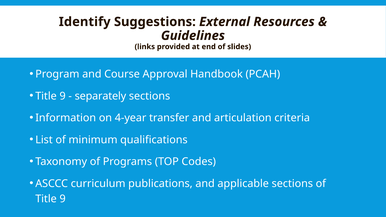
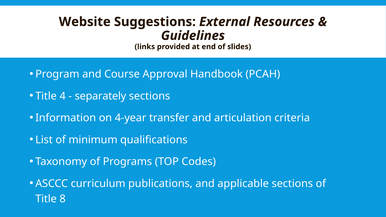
Identify: Identify -> Website
9 at (63, 96): 9 -> 4
9 at (63, 199): 9 -> 8
